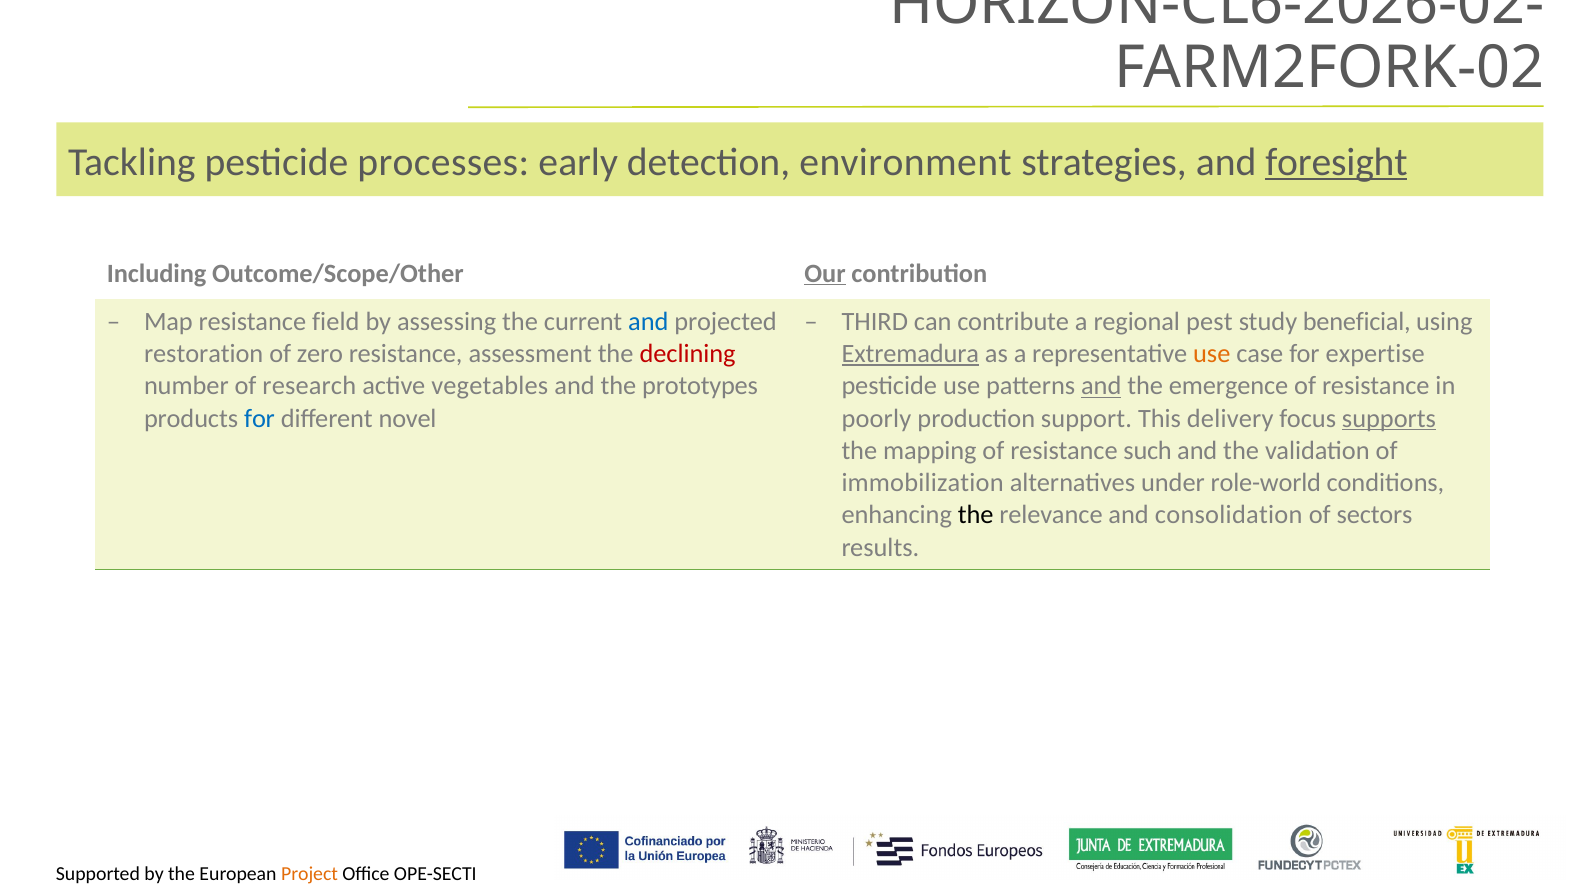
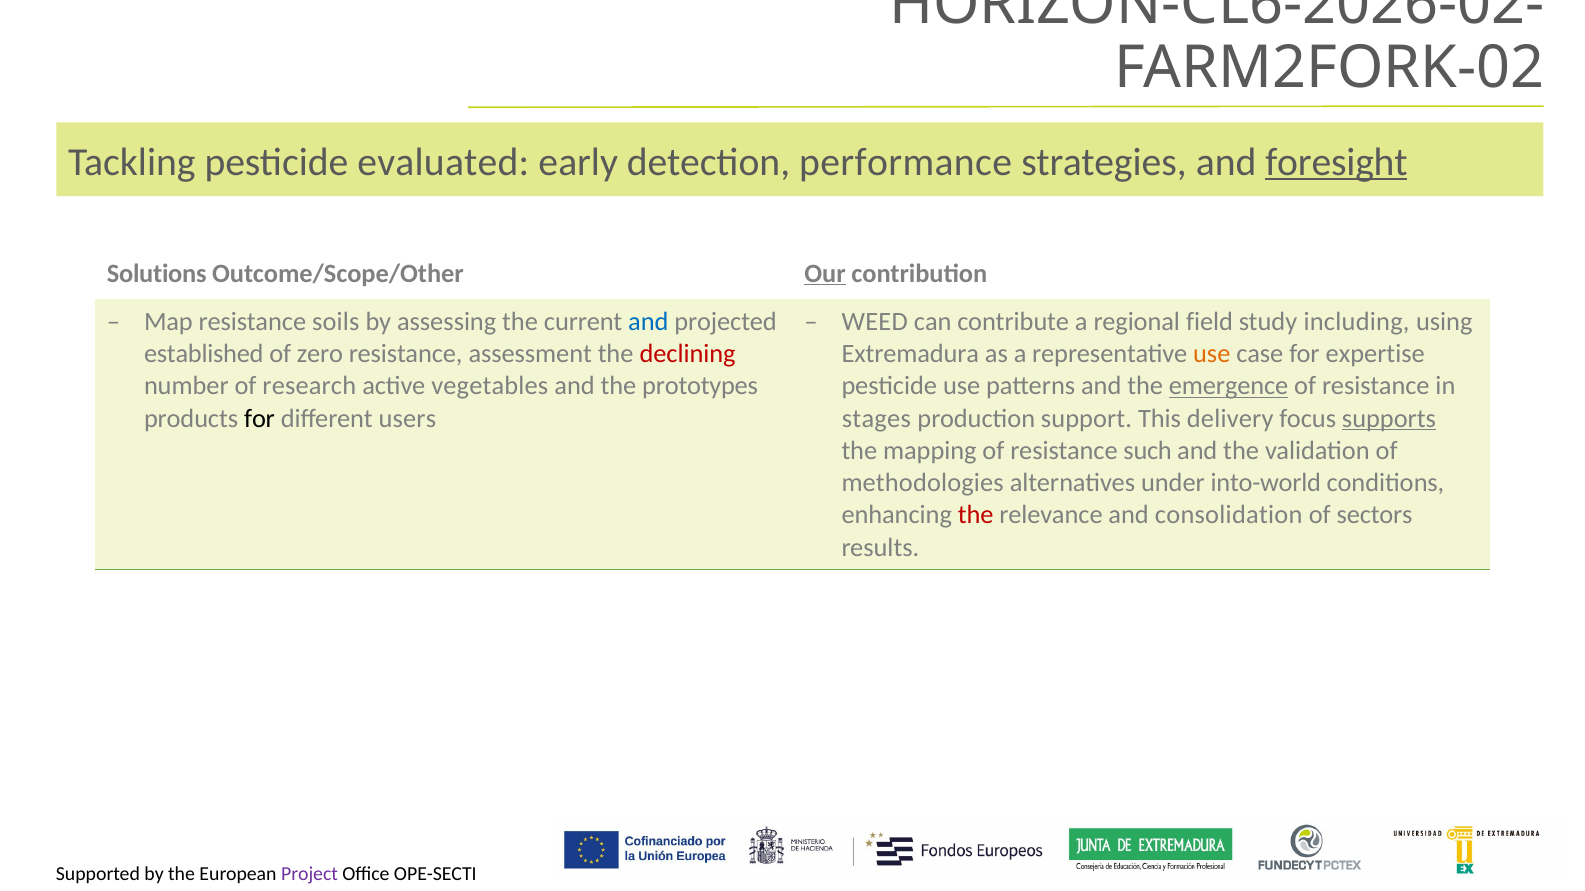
processes: processes -> evaluated
environment: environment -> performance
Including: Including -> Solutions
field: field -> soils
THIRD: THIRD -> WEED
pest: pest -> field
beneficial: beneficial -> including
restoration: restoration -> established
Extremadura underline: present -> none
and at (1101, 386) underline: present -> none
emergence underline: none -> present
for at (260, 419) colour: blue -> black
novel: novel -> users
poorly: poorly -> stages
immobilization: immobilization -> methodologies
role-world: role-world -> into-world
the at (976, 515) colour: black -> red
Project colour: orange -> purple
